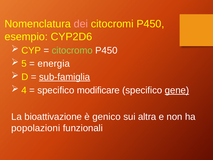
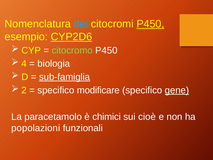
dei colour: pink -> light blue
P450 at (150, 24) underline: none -> present
CYP2D6 underline: none -> present
5: 5 -> 4
energia: energia -> biologia
4: 4 -> 2
bioattivazione: bioattivazione -> paracetamolo
genico: genico -> chimici
altra: altra -> cioè
